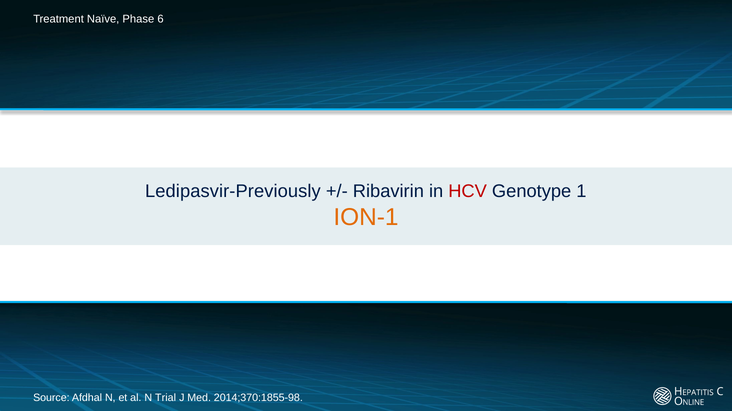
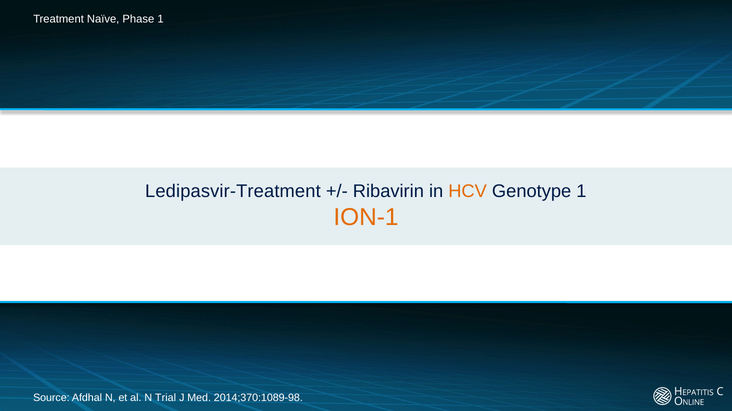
Phase 6: 6 -> 1
Ledipasvir-Previously: Ledipasvir-Previously -> Ledipasvir-Treatment
HCV colour: red -> orange
2014;370:1855-98: 2014;370:1855-98 -> 2014;370:1089-98
